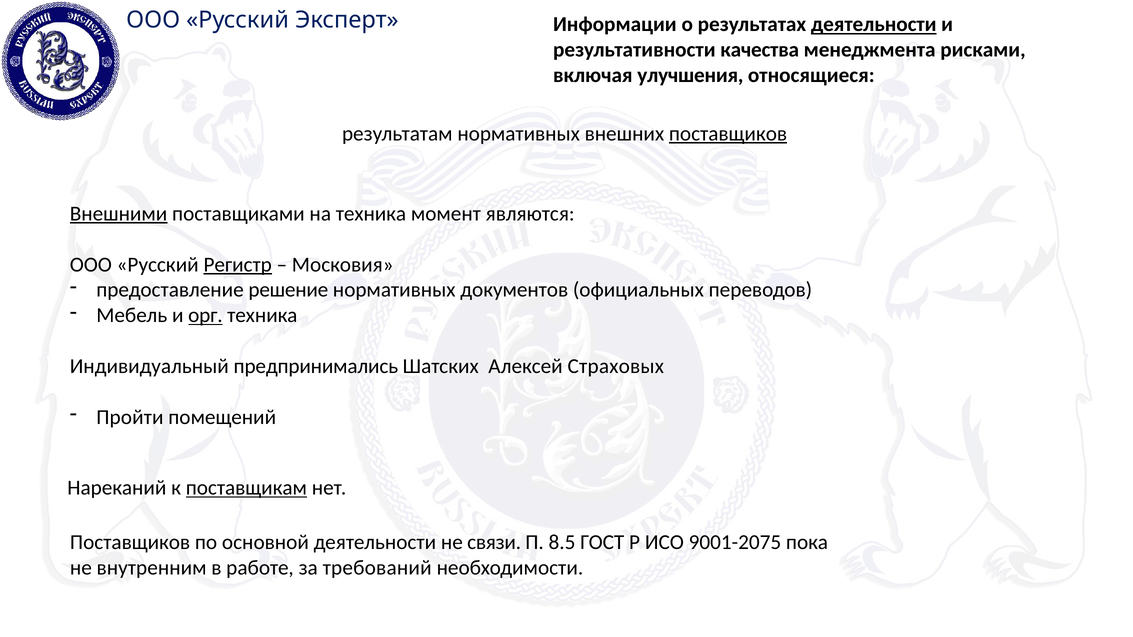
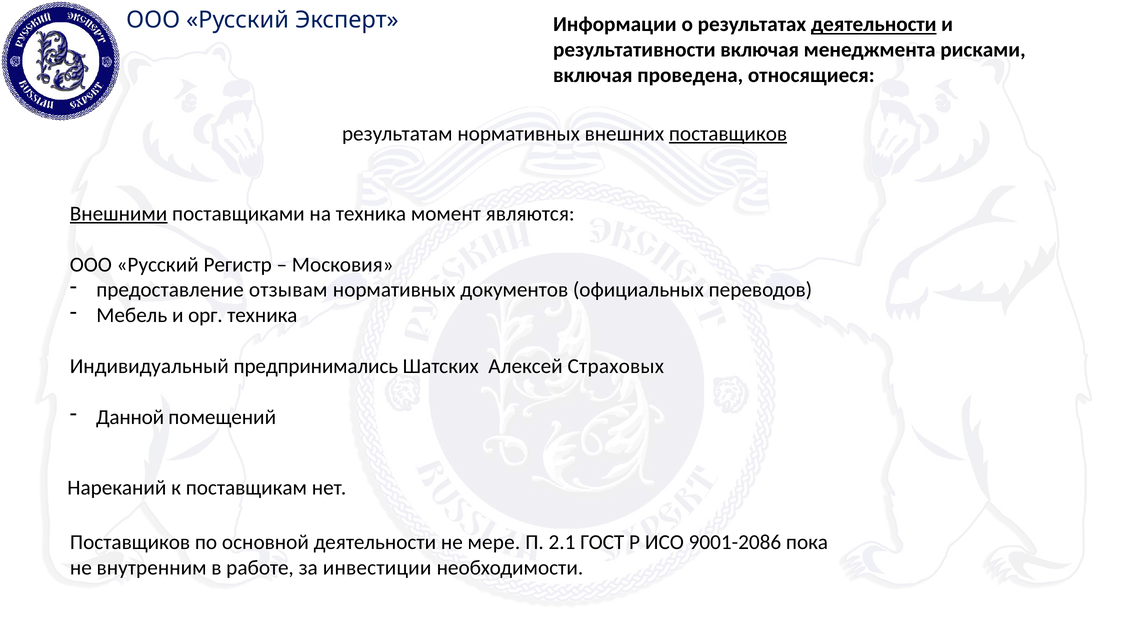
результативности качества: качества -> включая
улучшения: улучшения -> проведена
Регистр underline: present -> none
решение: решение -> отзывам
орг underline: present -> none
Пройти: Пройти -> Данной
поставщикам underline: present -> none
связи: связи -> мере
8.5: 8.5 -> 2.1
9001-2075: 9001-2075 -> 9001-2086
требований: требований -> инвестиции
